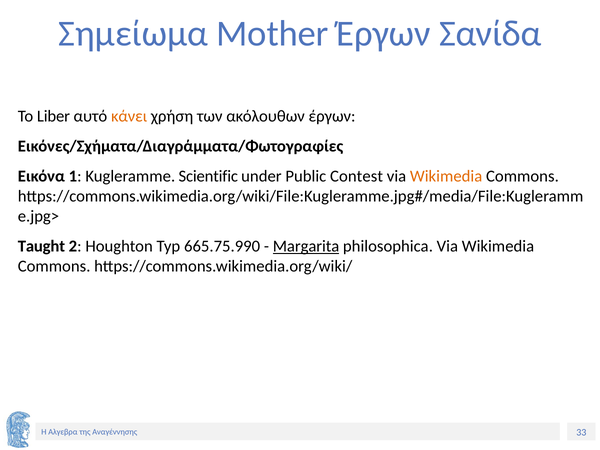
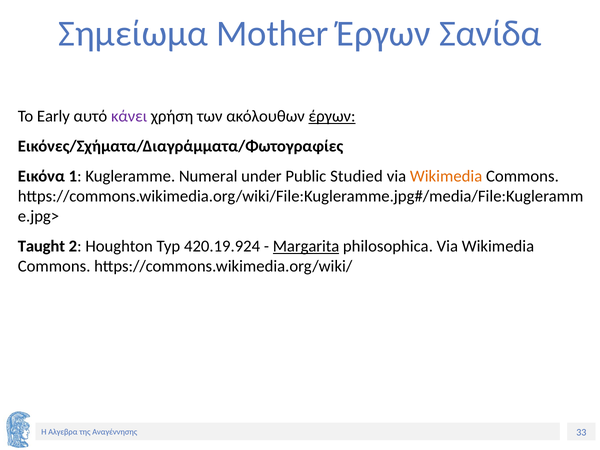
Liber: Liber -> Early
κάνει colour: orange -> purple
έργων at (332, 116) underline: none -> present
Scientific: Scientific -> Numeral
Contest: Contest -> Studied
665.75.990: 665.75.990 -> 420.19.924
